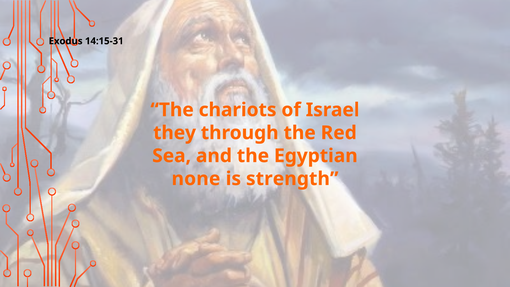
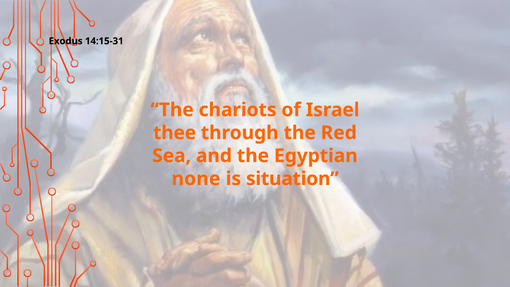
they: they -> thee
strength: strength -> situation
